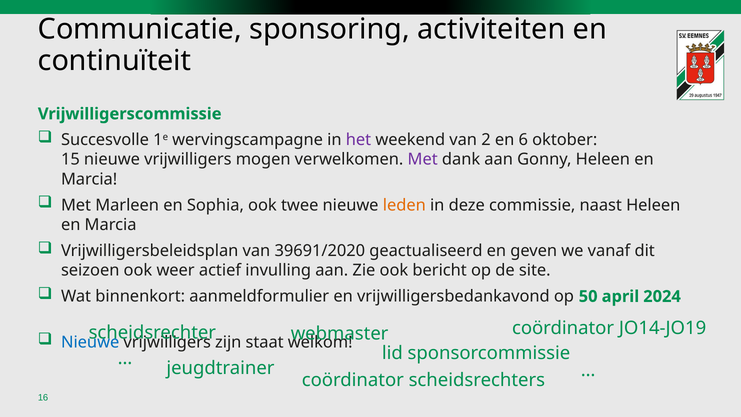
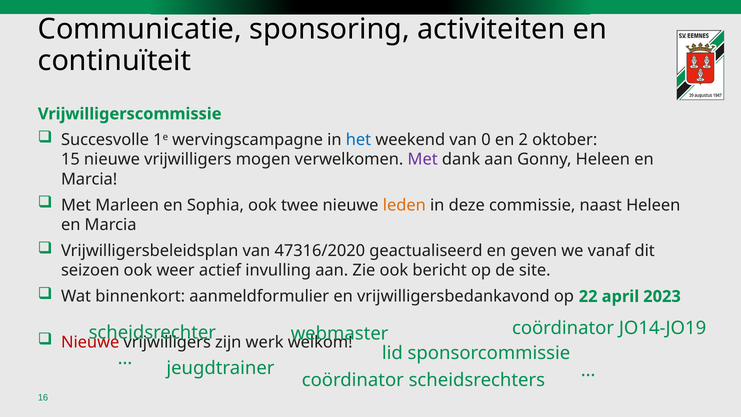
het colour: purple -> blue
2: 2 -> 0
6: 6 -> 2
39691/2020: 39691/2020 -> 47316/2020
50: 50 -> 22
2024: 2024 -> 2023
Nieuwe at (90, 342) colour: blue -> red
staat: staat -> werk
